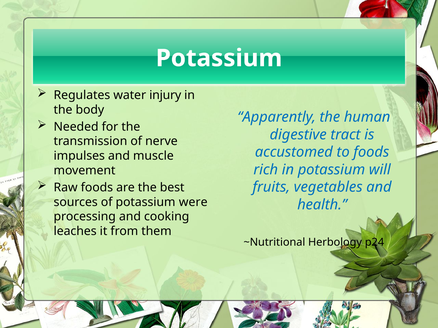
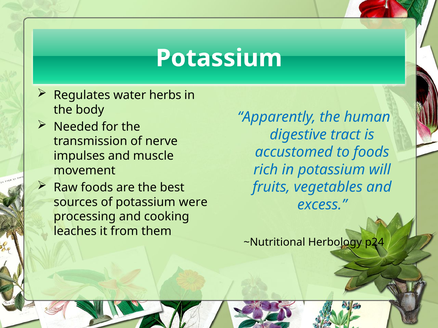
injury: injury -> herbs
health: health -> excess
